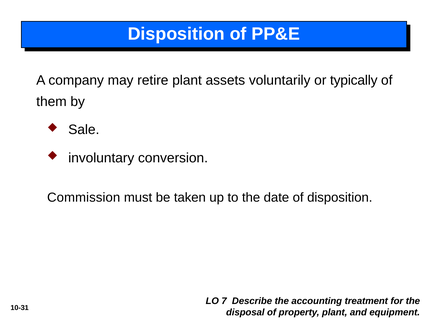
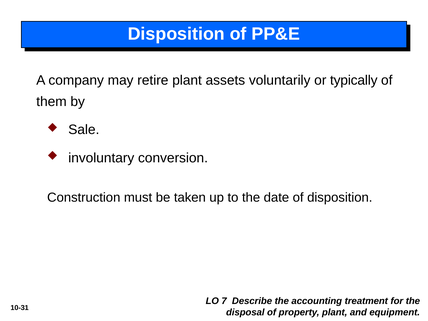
Commission: Commission -> Construction
